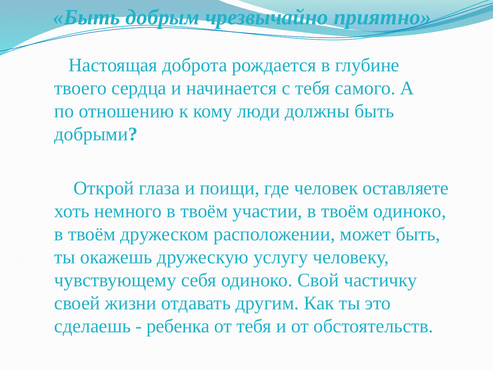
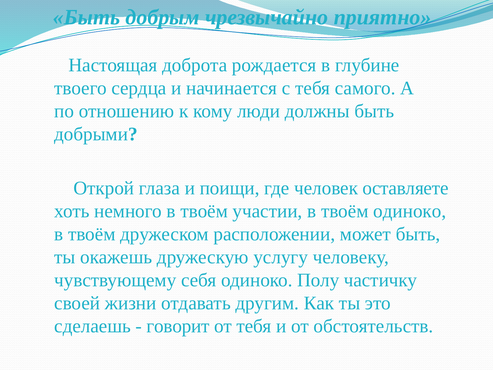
Свой: Свой -> Полу
ребенка: ребенка -> говорит
